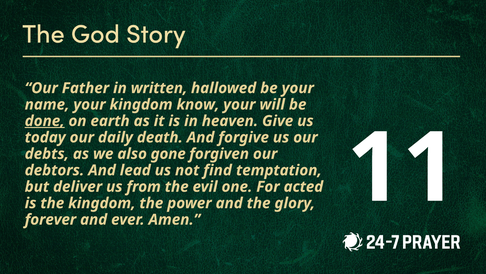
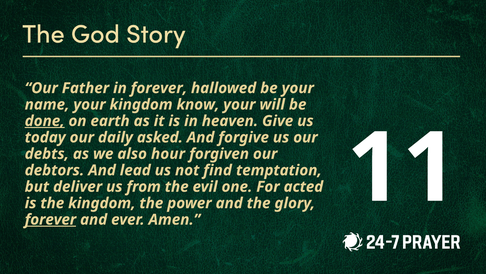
in written: written -> forever
death: death -> asked
gone: gone -> hour
forever at (50, 219) underline: none -> present
